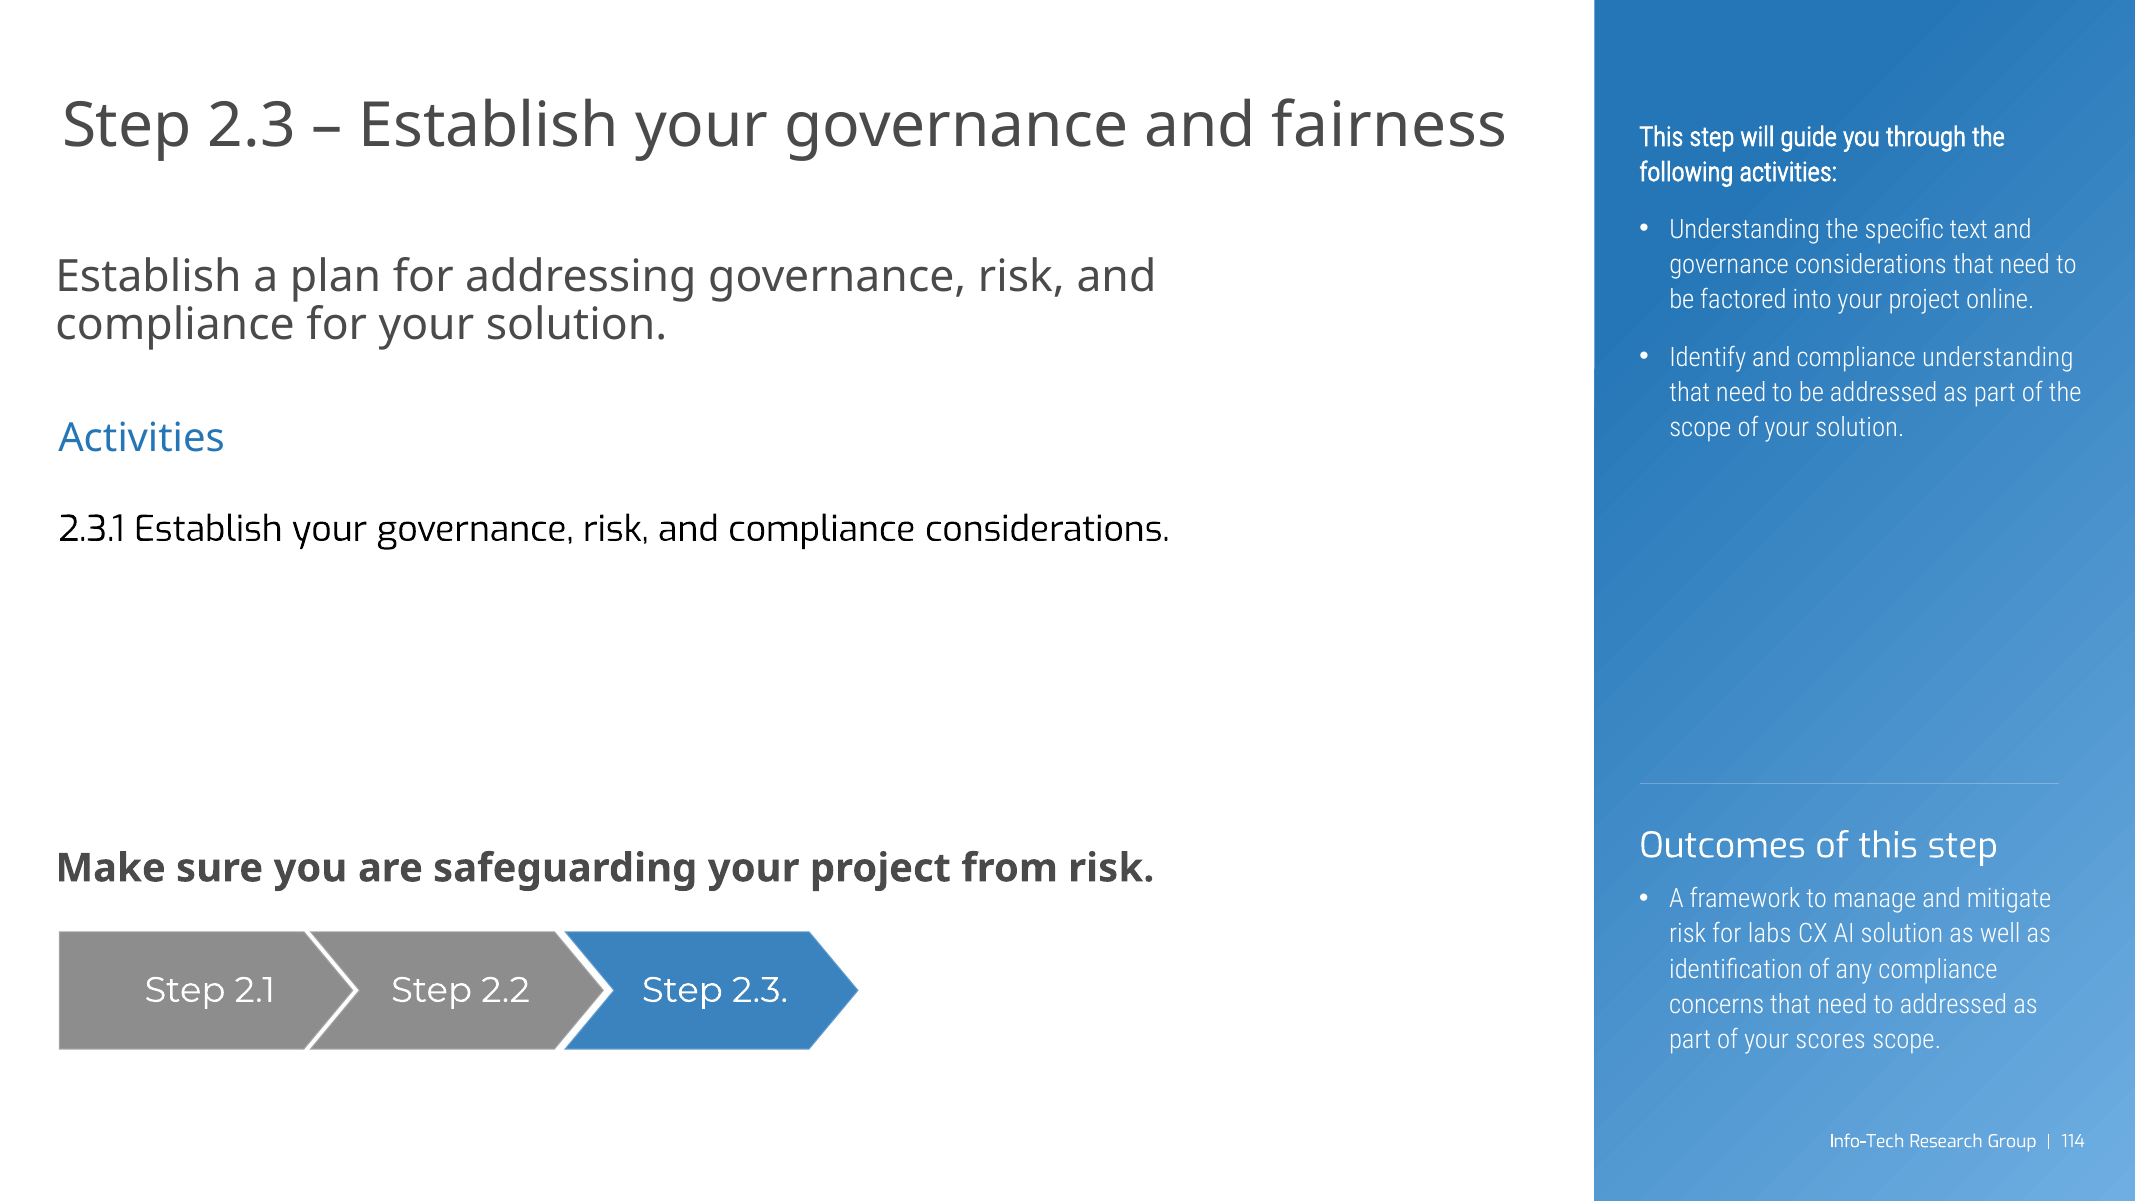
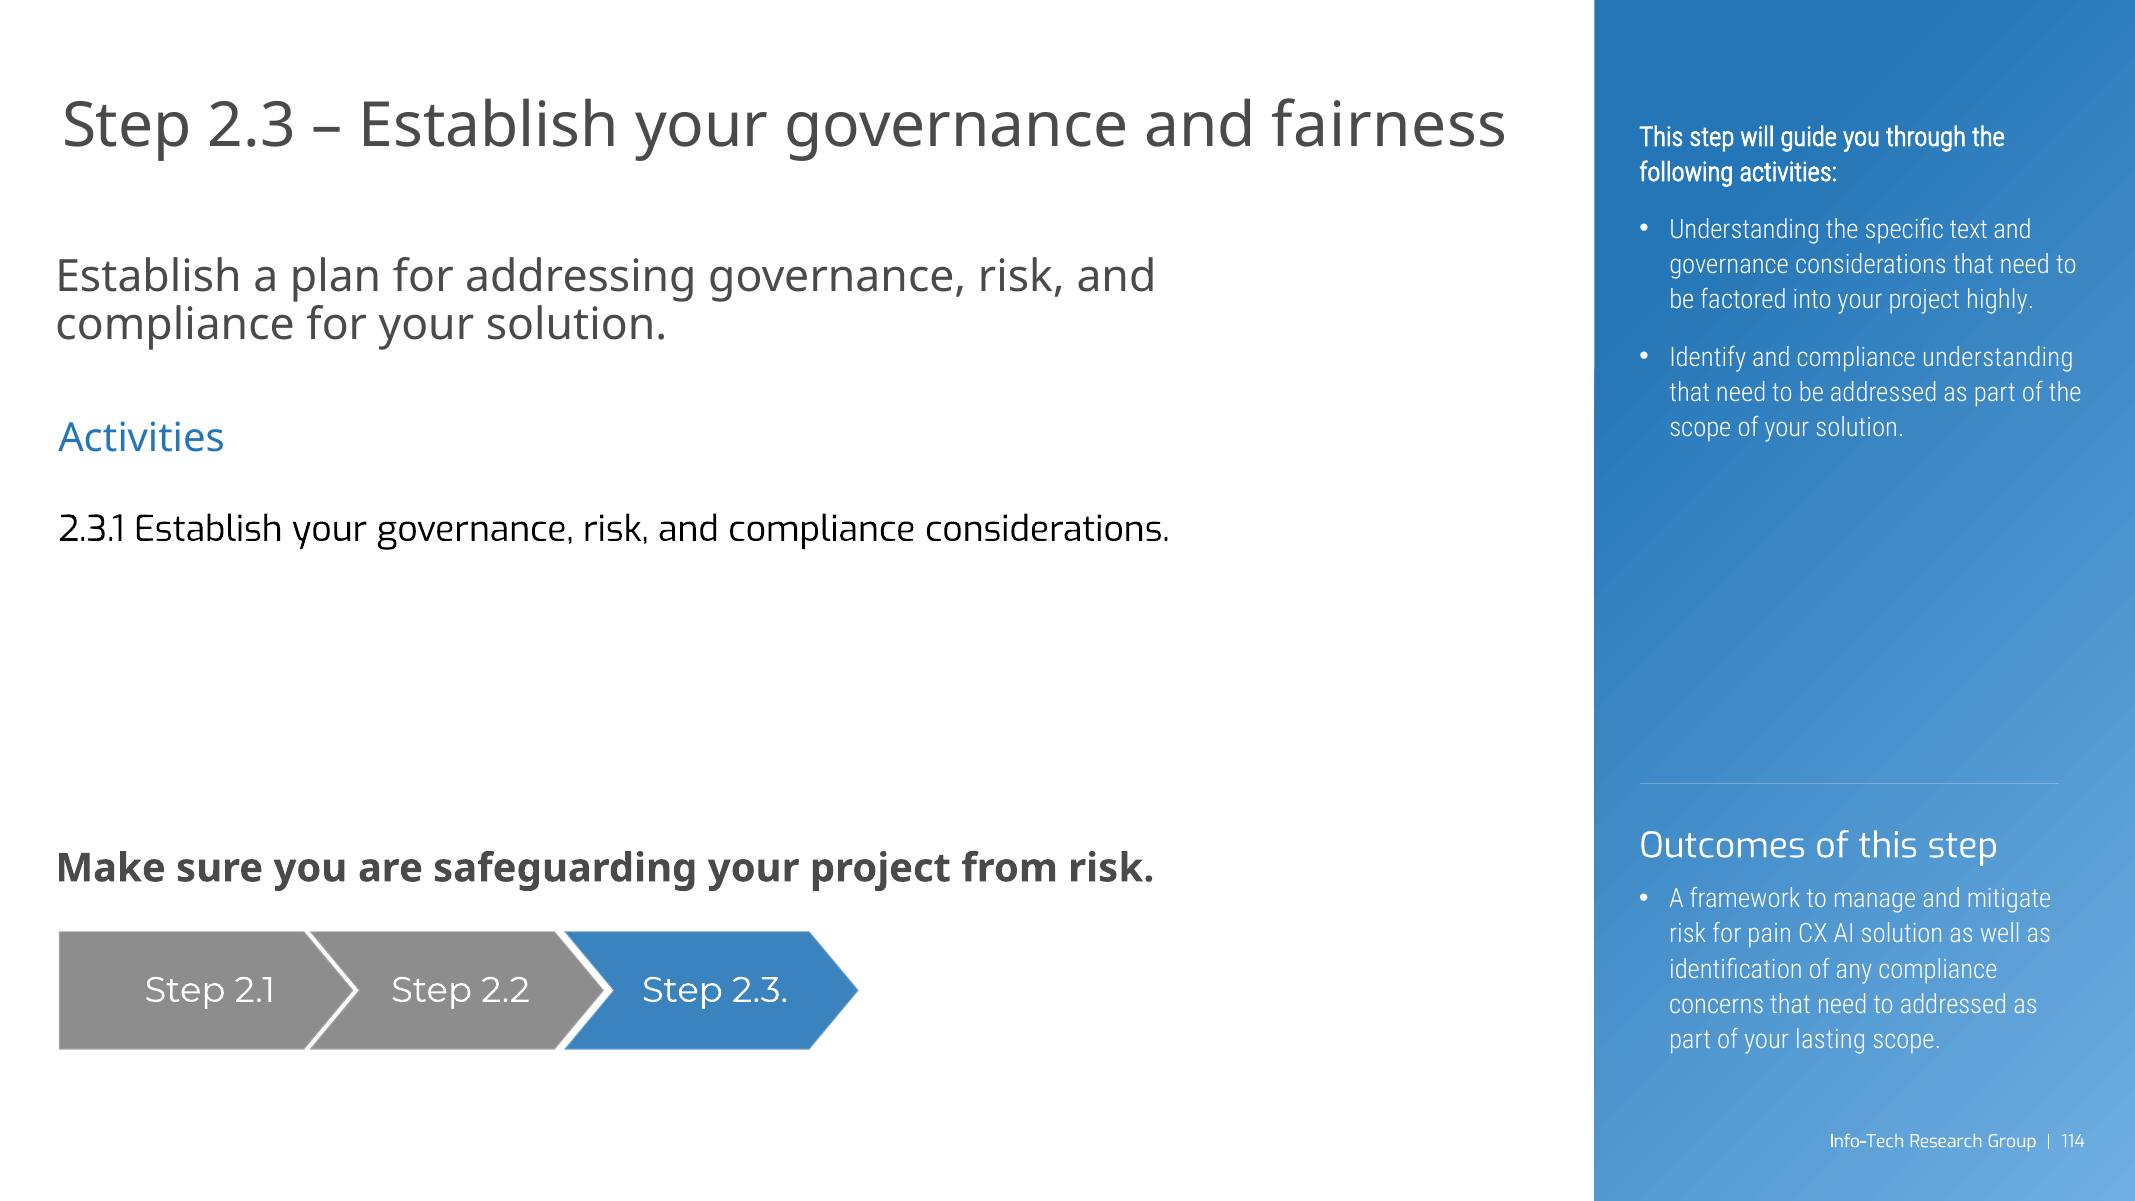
online: online -> highly
labs: labs -> pain
scores: scores -> lasting
